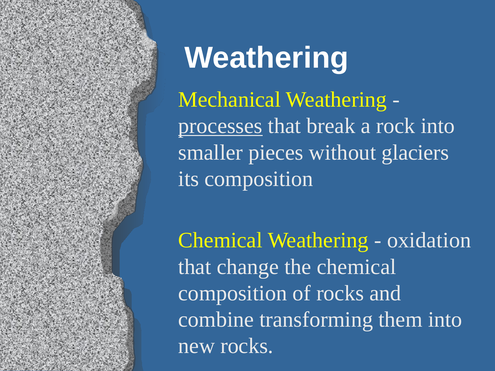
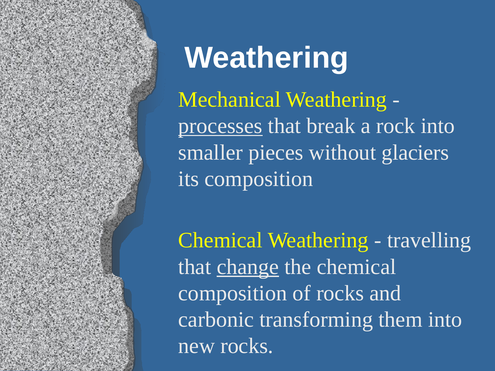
oxidation: oxidation -> travelling
change underline: none -> present
combine: combine -> carbonic
